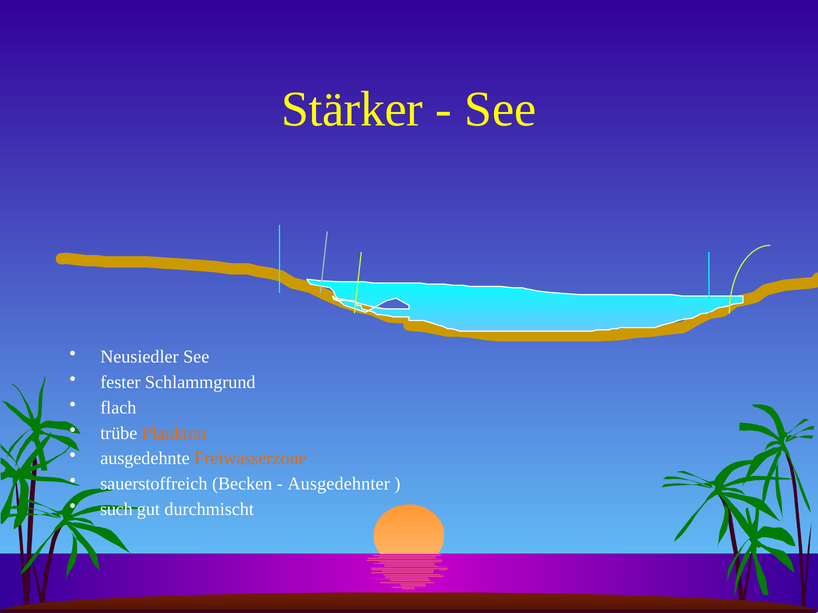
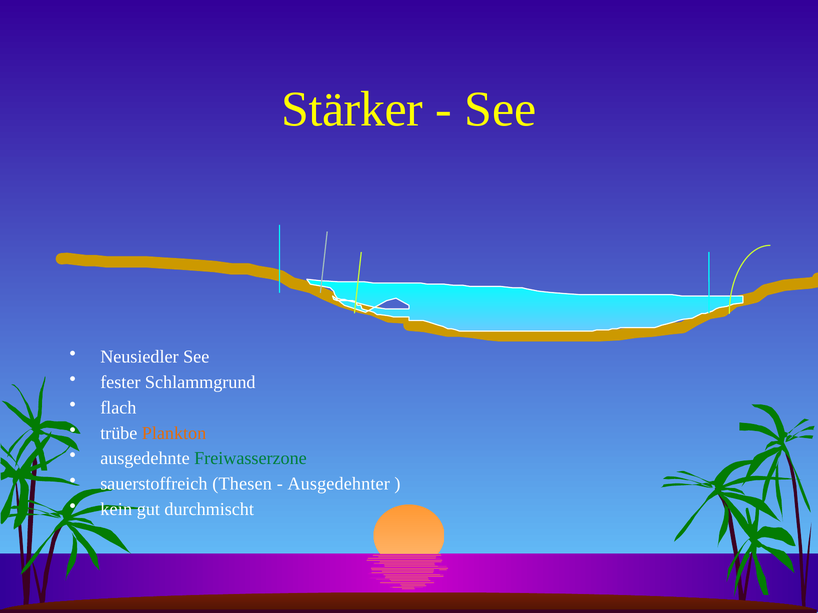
Freiwasserzone colour: orange -> green
Becken: Becken -> Thesen
such: such -> kein
